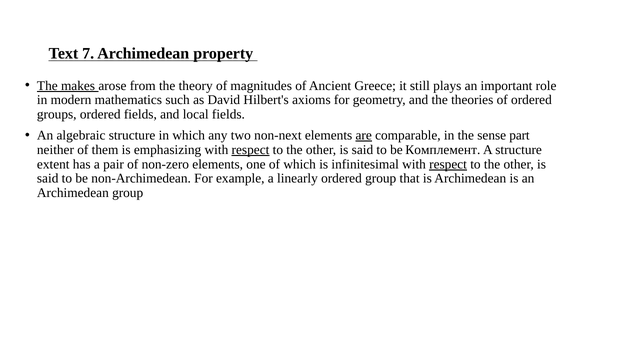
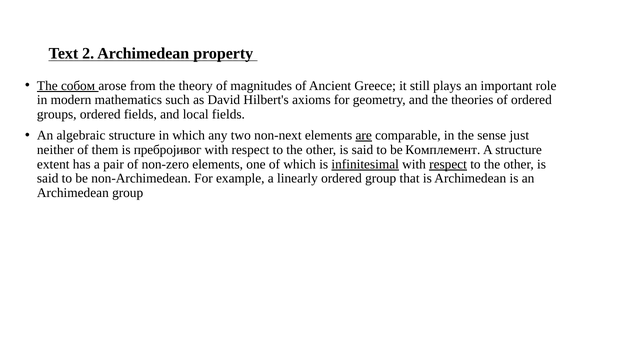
7: 7 -> 2
makes: makes -> собом
part: part -> just
emphasizing: emphasizing -> пребројивог
respect at (250, 150) underline: present -> none
infinitesimal underline: none -> present
